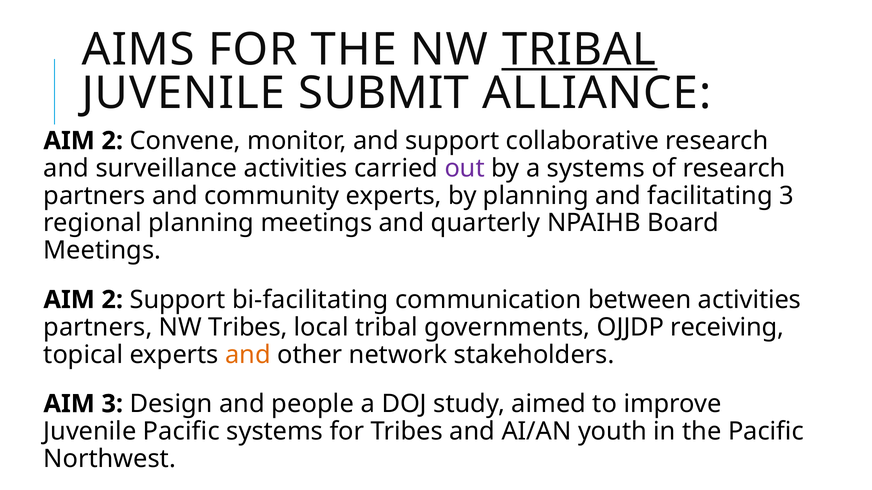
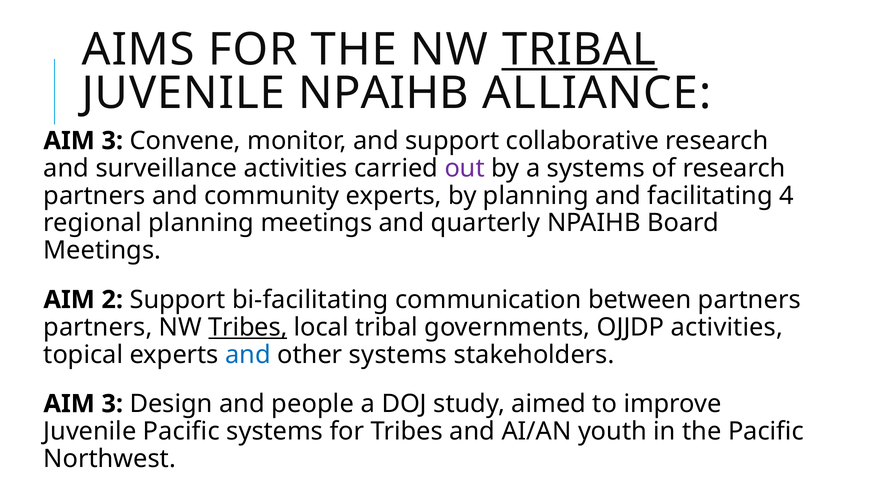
JUVENILE SUBMIT: SUBMIT -> NPAIHB
2 at (112, 141): 2 -> 3
facilitating 3: 3 -> 4
between activities: activities -> partners
Tribes at (248, 328) underline: none -> present
OJJDP receiving: receiving -> activities
and at (248, 355) colour: orange -> blue
other network: network -> systems
